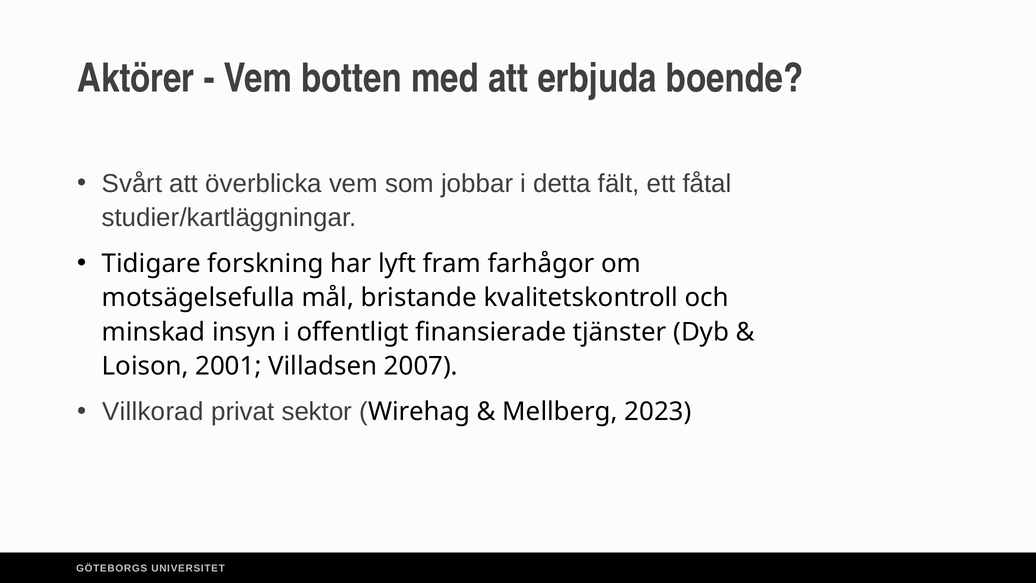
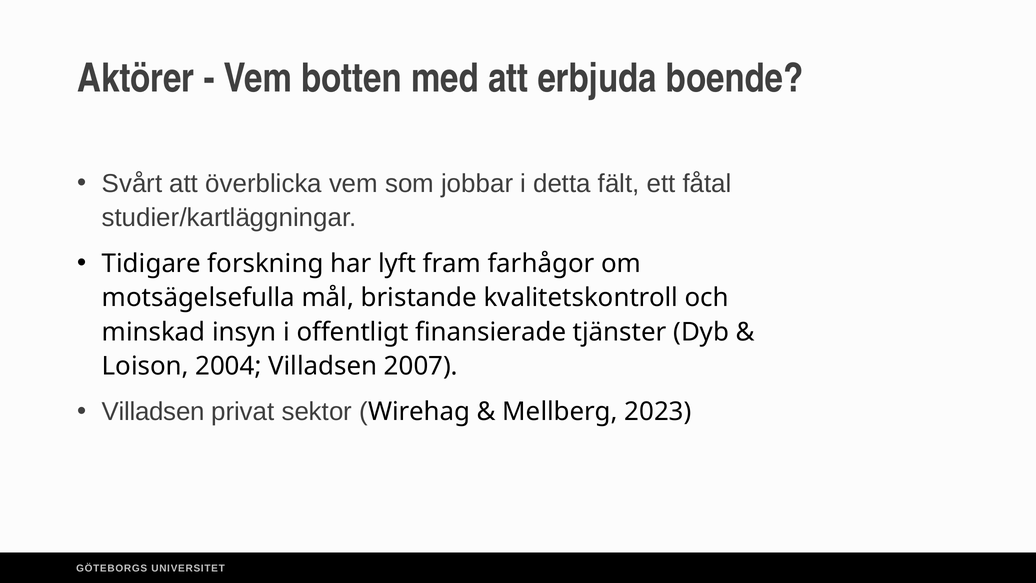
2001: 2001 -> 2004
Villkorad at (153, 412): Villkorad -> Villadsen
